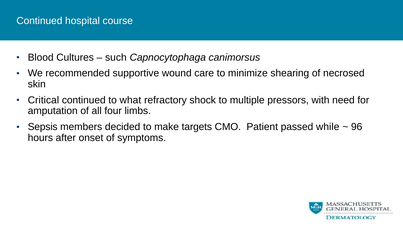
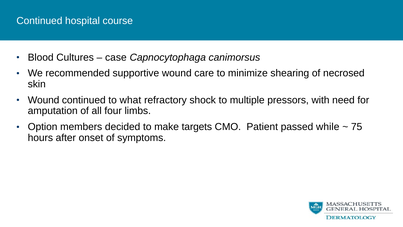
such: such -> case
Critical at (43, 100): Critical -> Wound
Sepsis: Sepsis -> Option
96: 96 -> 75
